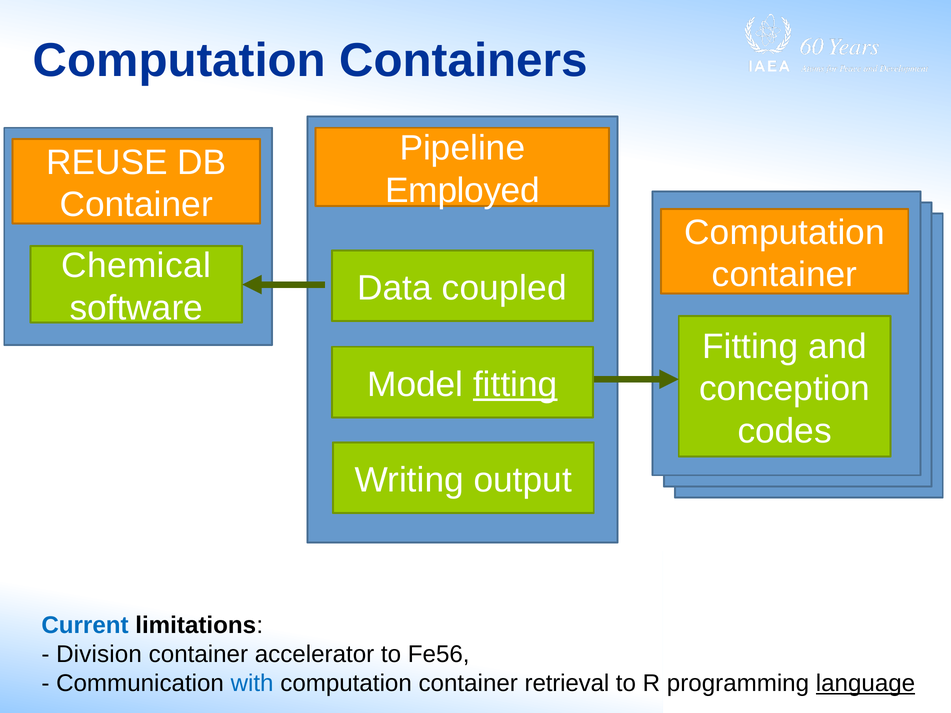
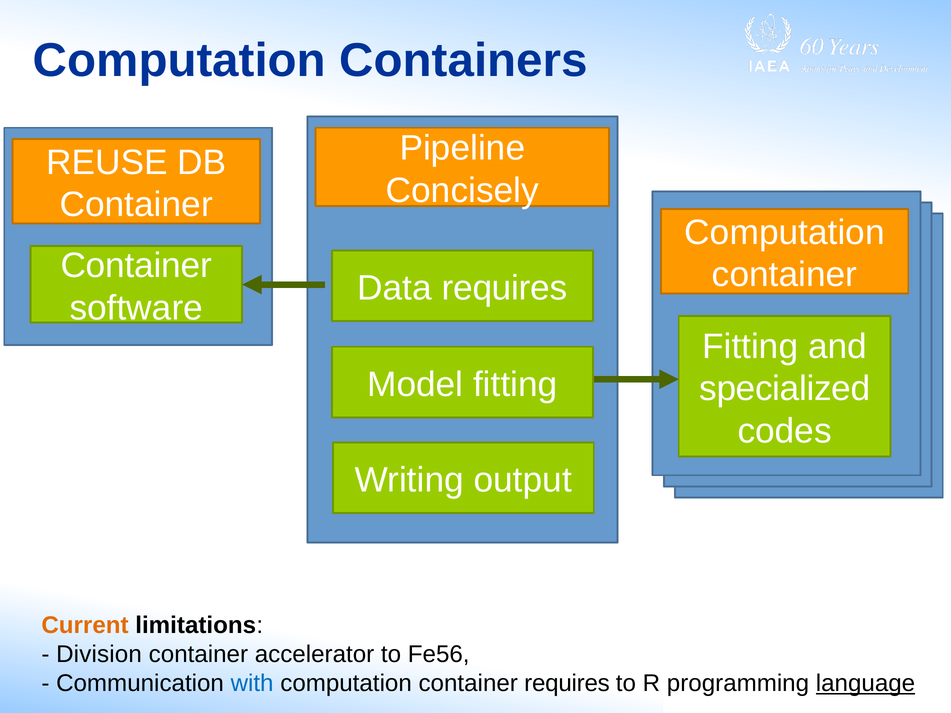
Employed: Employed -> Concisely
Chemical at (136, 266): Chemical -> Container
Data coupled: coupled -> requires
fitting at (515, 385) underline: present -> none
conception: conception -> specialized
Current colour: blue -> orange
container retrieval: retrieval -> requires
